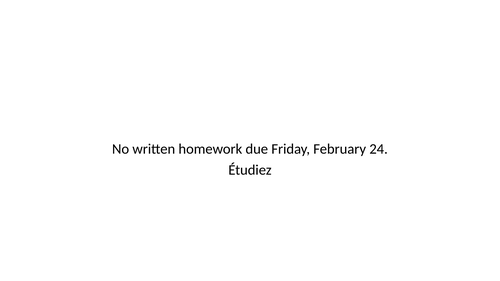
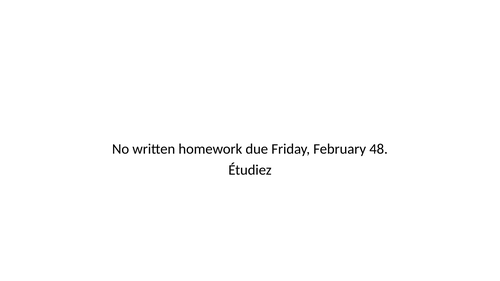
24: 24 -> 48
